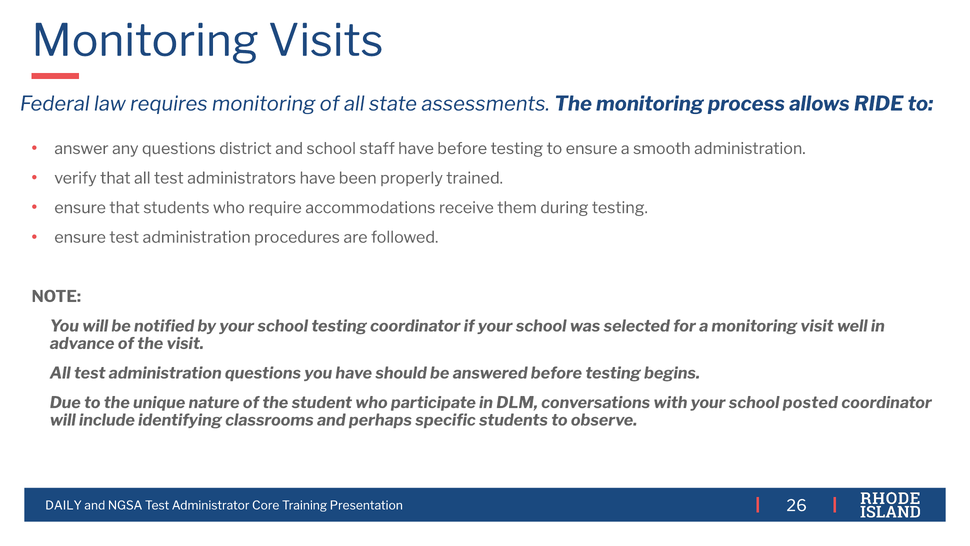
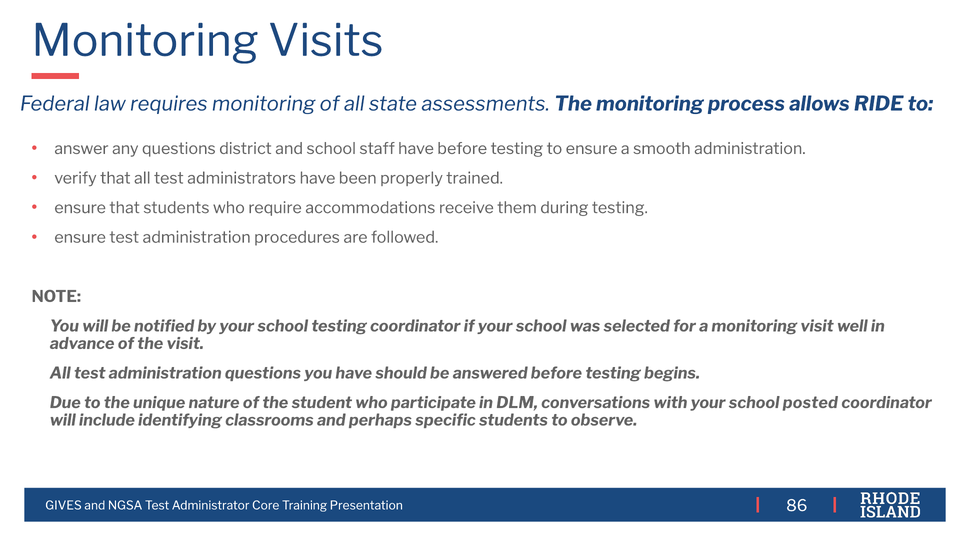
DAILY: DAILY -> GIVES
26: 26 -> 86
